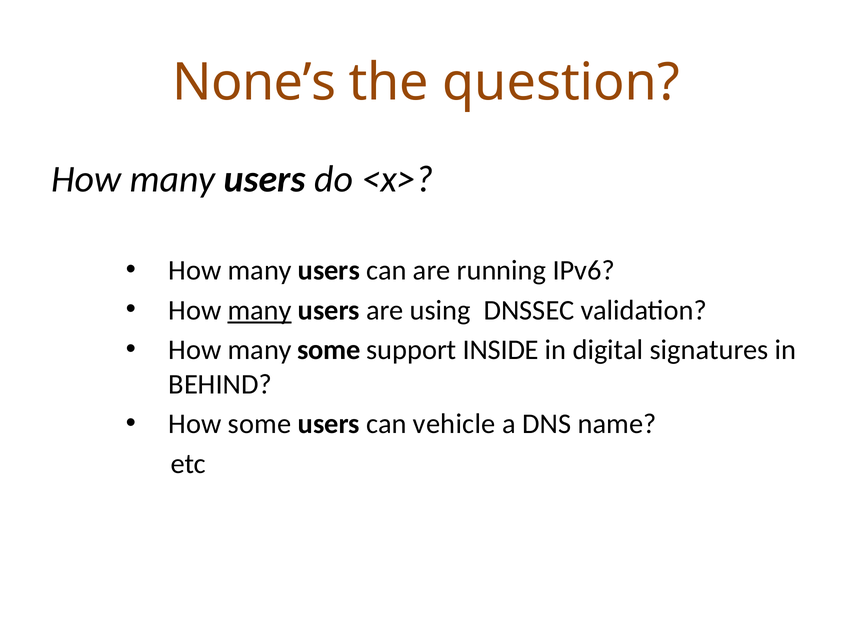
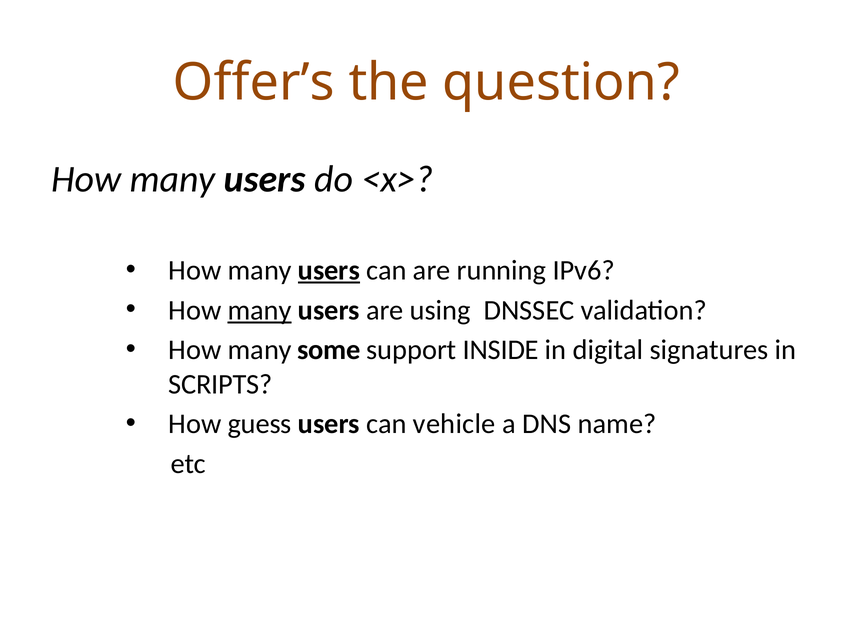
None’s: None’s -> Offer’s
users at (329, 270) underline: none -> present
BEHIND: BEHIND -> SCRIPTS
How some: some -> guess
